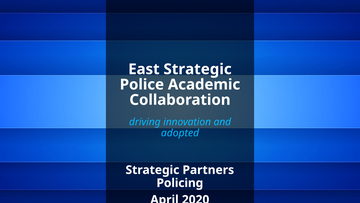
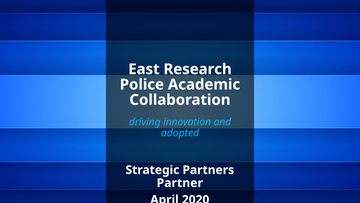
East Strategic: Strategic -> Research
Policing: Policing -> Partner
